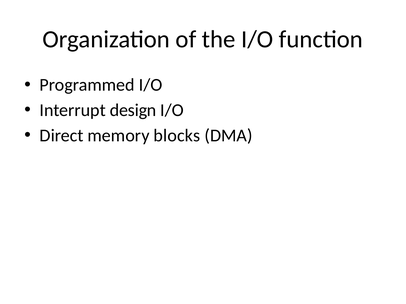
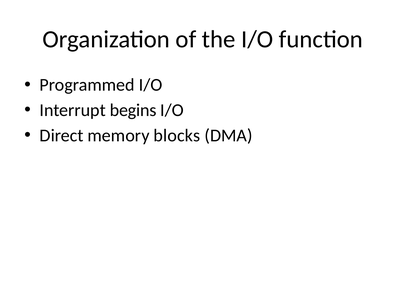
design: design -> begins
